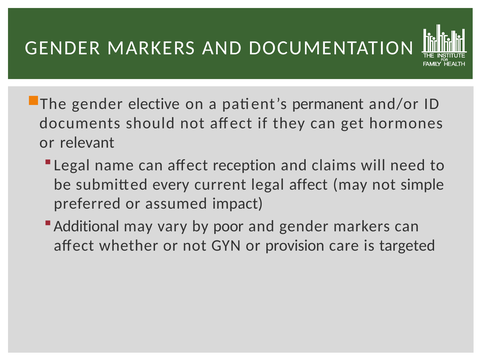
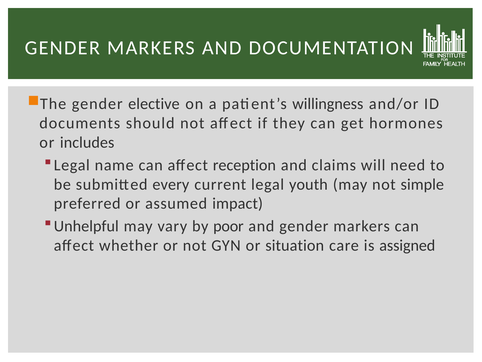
permanent: permanent -> willingness
relevant: relevant -> includes
legal affect: affect -> youth
Additional: Additional -> Unhelpful
provision: provision -> situation
targeted: targeted -> assigned
